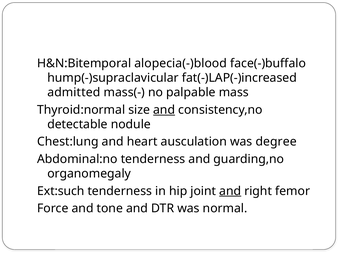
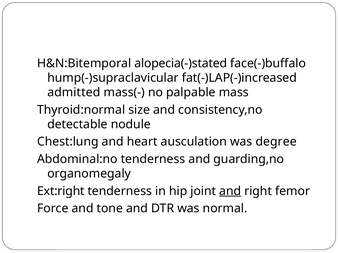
alopecia(-)blood: alopecia(-)blood -> alopecia(-)stated
and at (164, 110) underline: present -> none
Ext:such: Ext:such -> Ext:right
